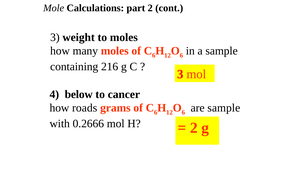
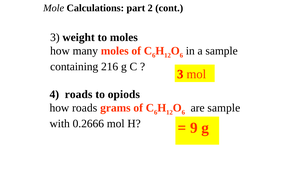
4 below: below -> roads
cancer: cancer -> opiods
2 at (194, 128): 2 -> 9
